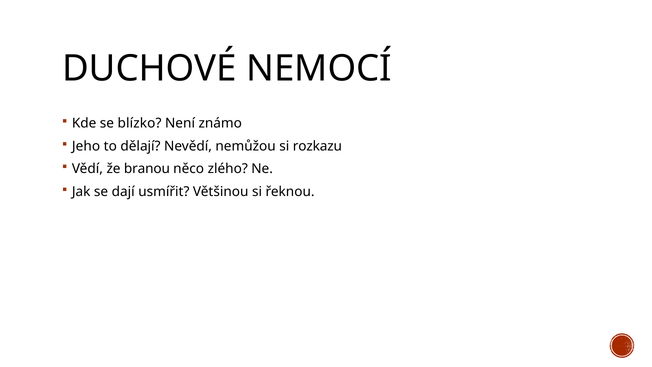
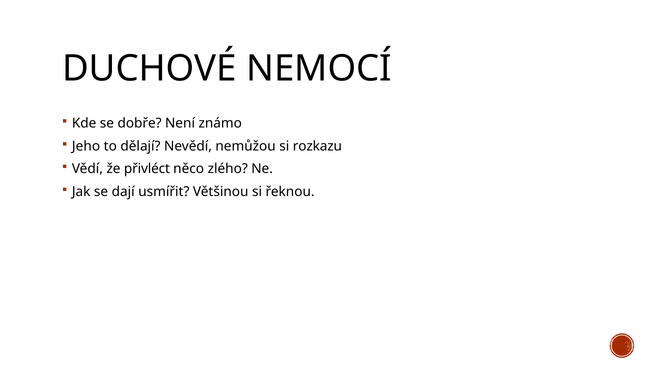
blízko: blízko -> dobře
branou: branou -> přivléct
